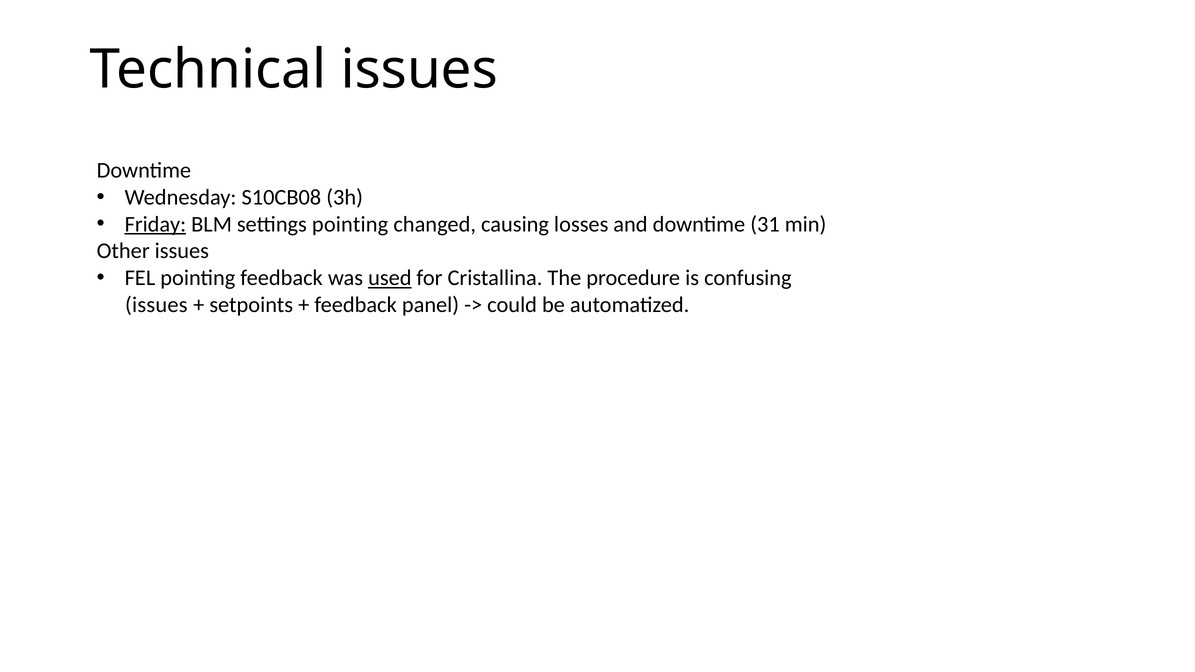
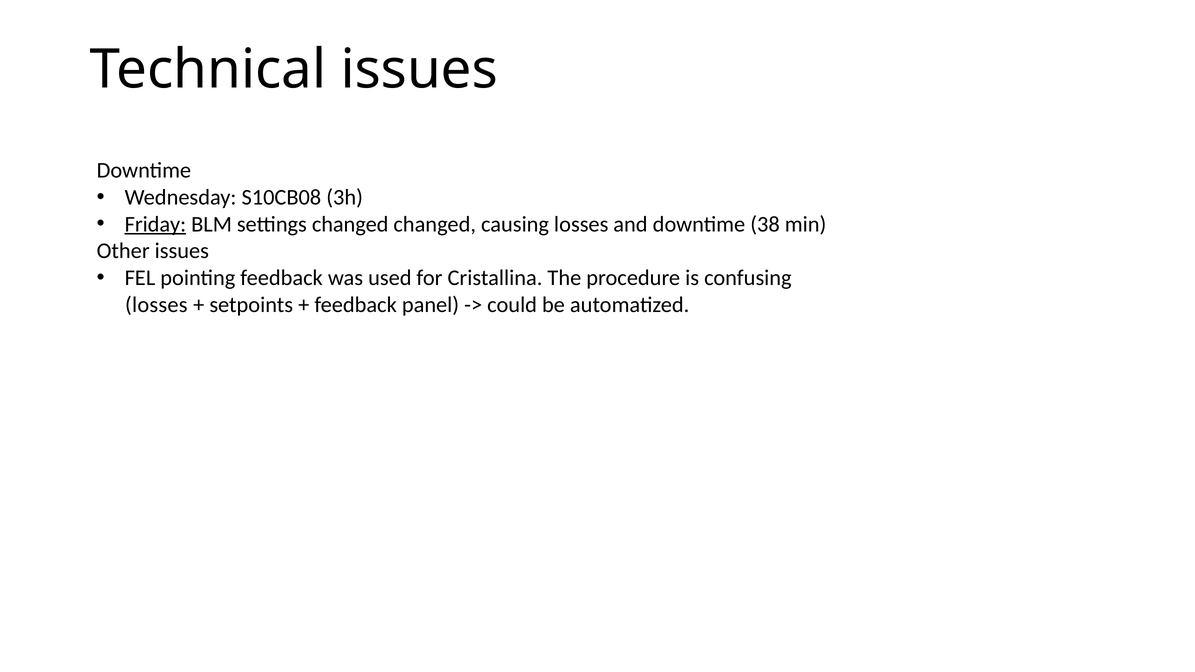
settings pointing: pointing -> changed
31: 31 -> 38
used underline: present -> none
issues at (156, 305): issues -> losses
